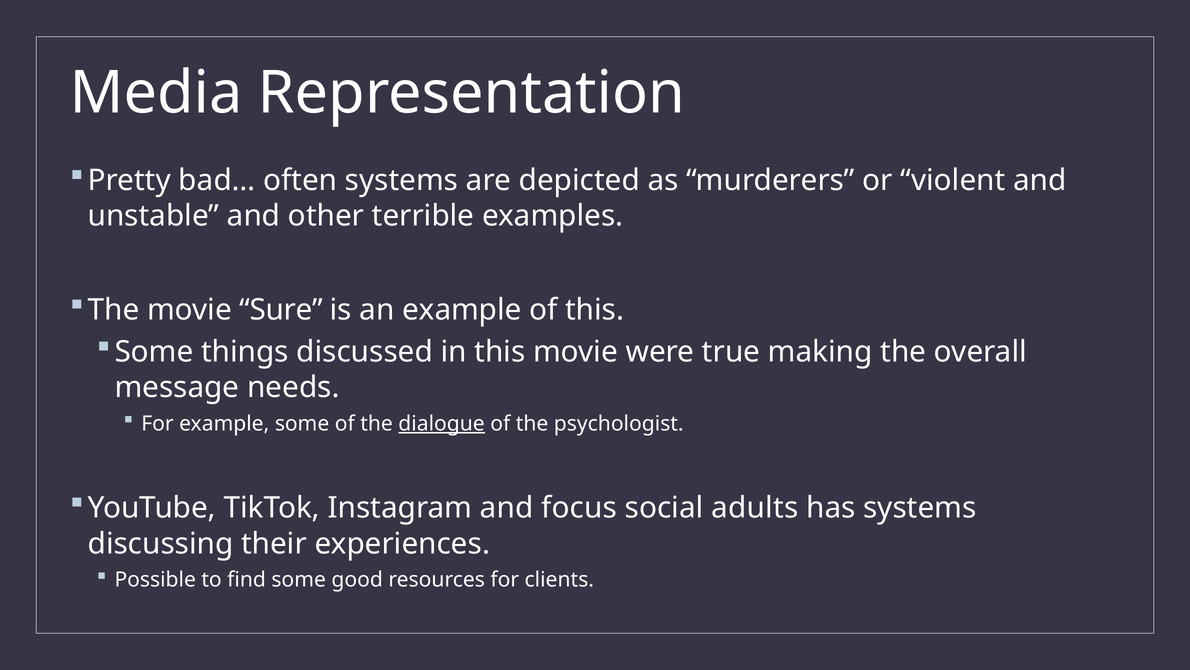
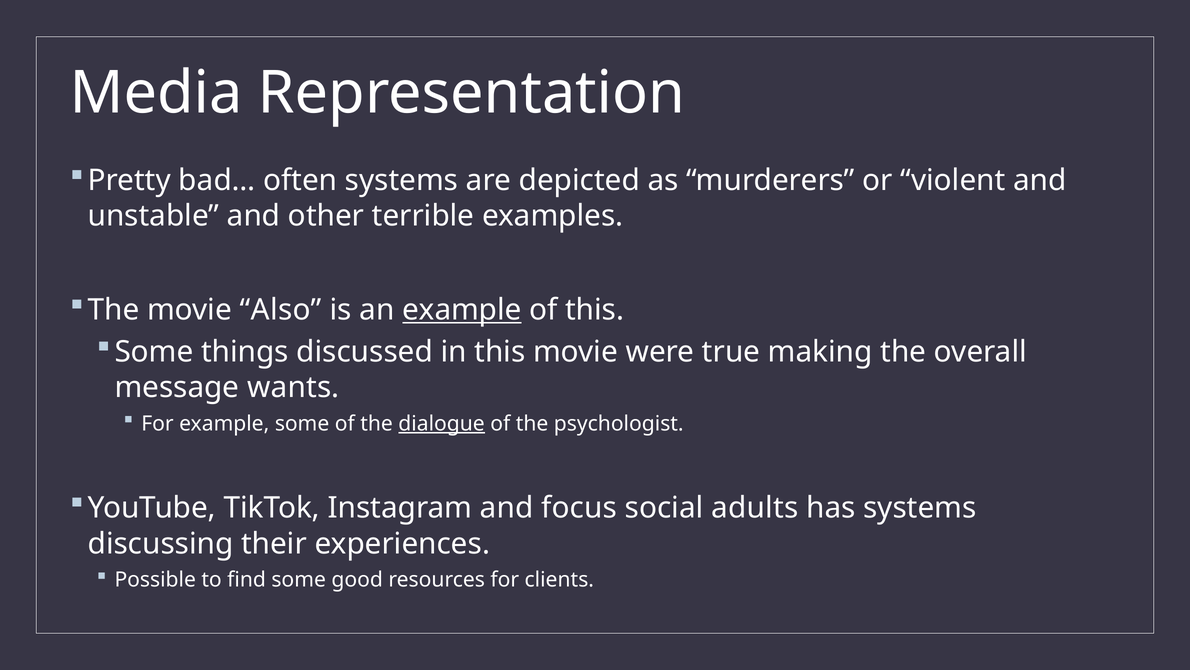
Sure: Sure -> Also
example at (462, 310) underline: none -> present
needs: needs -> wants
